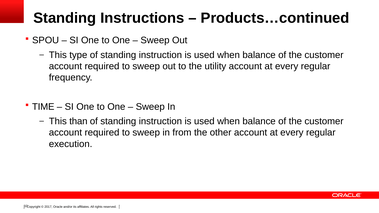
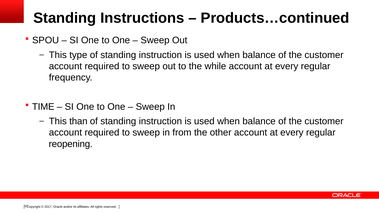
utility: utility -> while
execution: execution -> reopening
